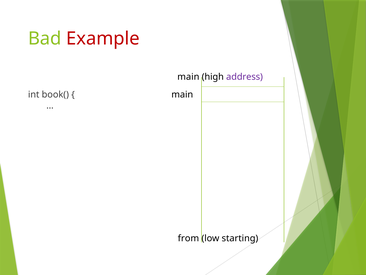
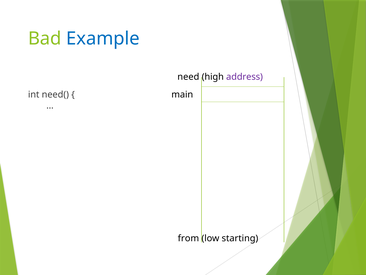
Example colour: red -> blue
main at (188, 77): main -> need
book(: book( -> need(
